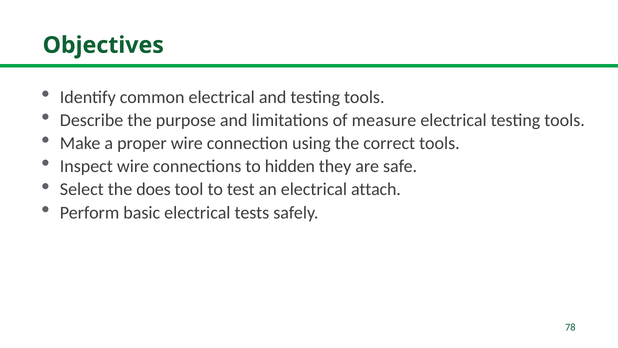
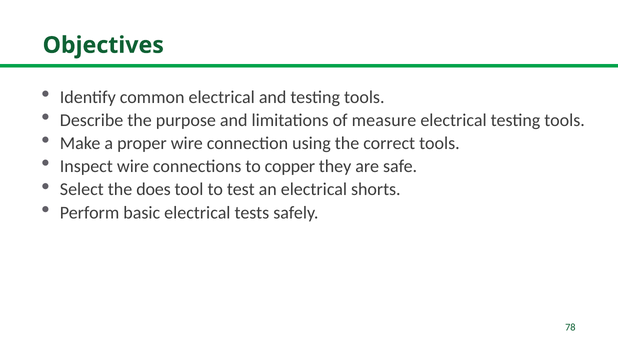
hidden: hidden -> copper
attach: attach -> shorts
